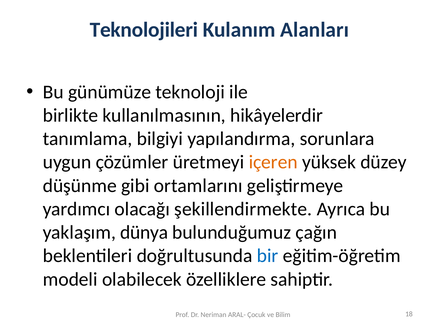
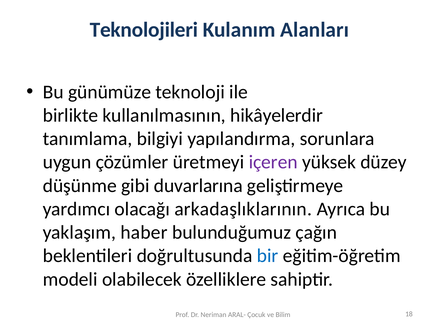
içeren colour: orange -> purple
ortamlarını: ortamlarını -> duvarlarına
şekillendirmekte: şekillendirmekte -> arkadaşlıklarının
dünya: dünya -> haber
